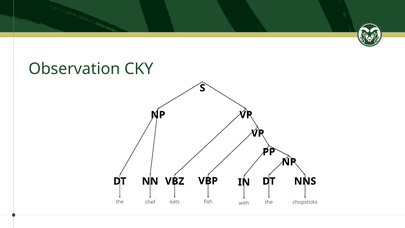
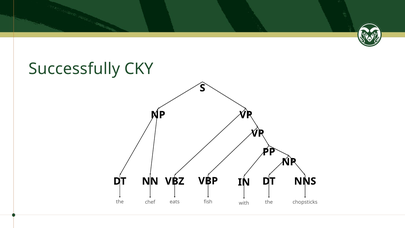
Observation: Observation -> Successfully
